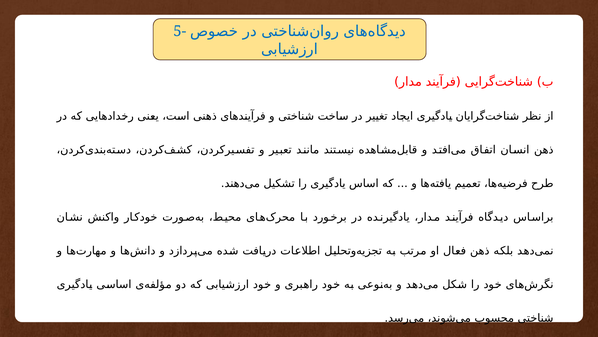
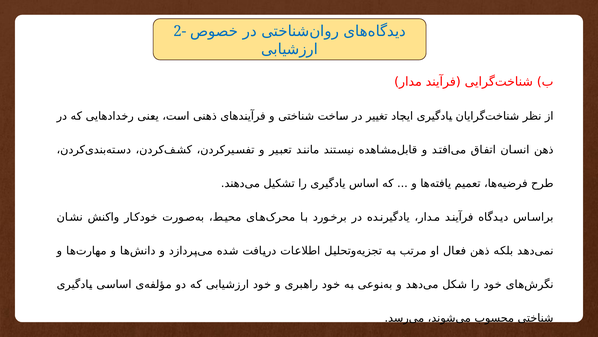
5-: 5- -> 2-
